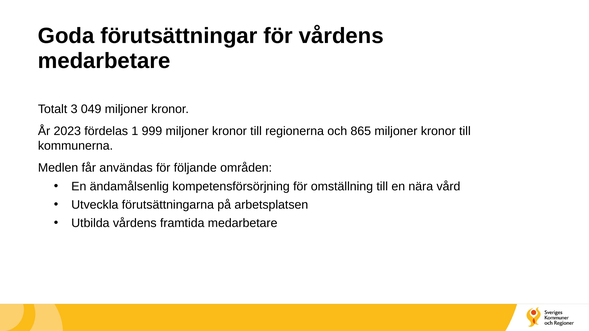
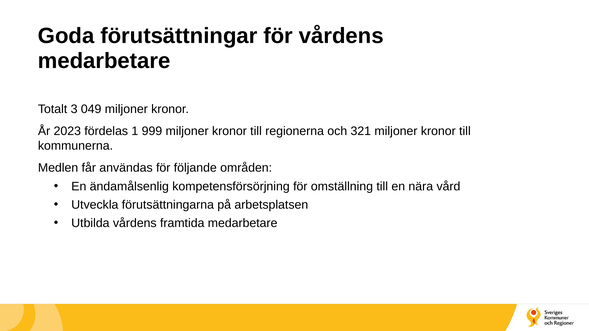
865: 865 -> 321
